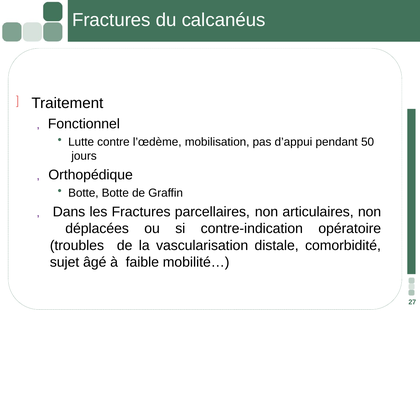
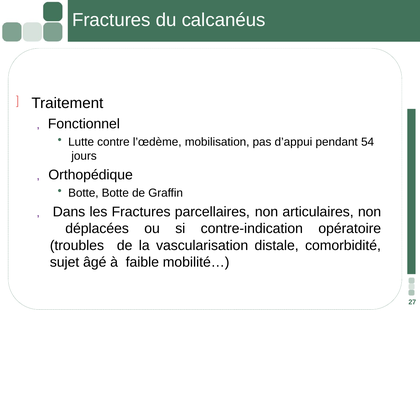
50: 50 -> 54
